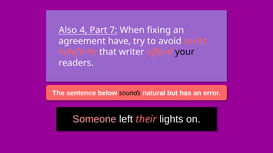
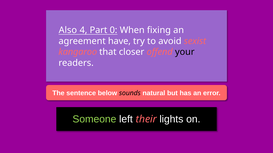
7: 7 -> 0
indefinite: indefinite -> kangaroo
writer: writer -> closer
Someone colour: pink -> light green
